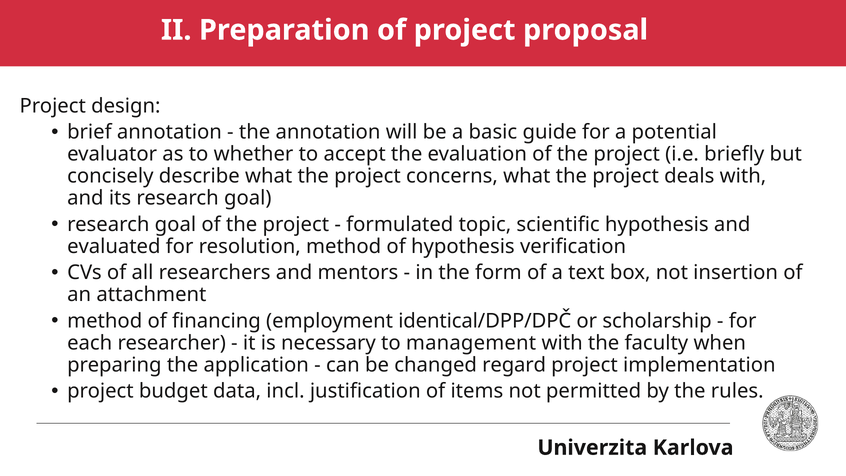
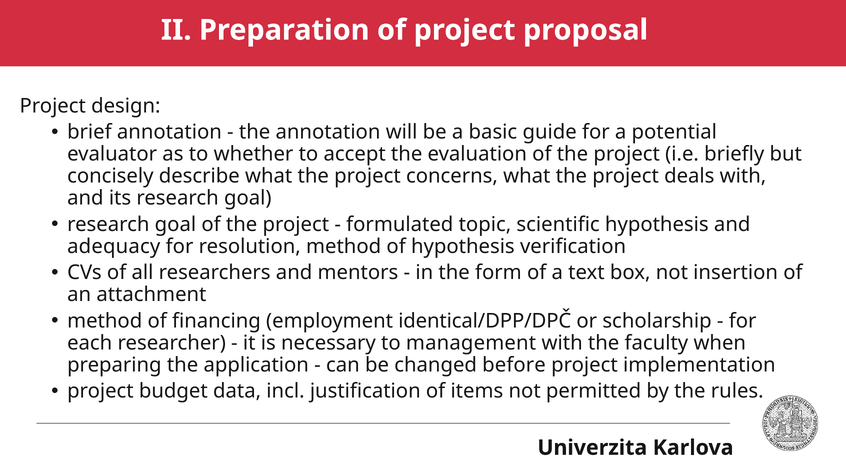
evaluated: evaluated -> adequacy
regard: regard -> before
